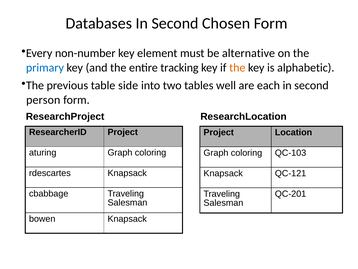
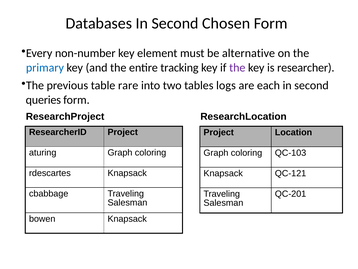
the at (237, 67) colour: orange -> purple
alphabetic: alphabetic -> researcher
side: side -> rare
well: well -> logs
person: person -> queries
